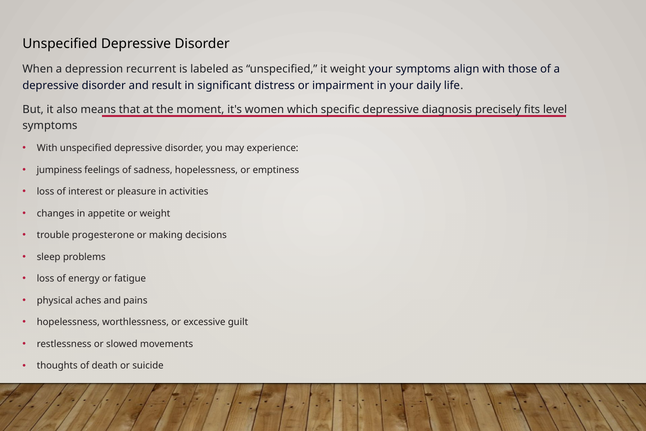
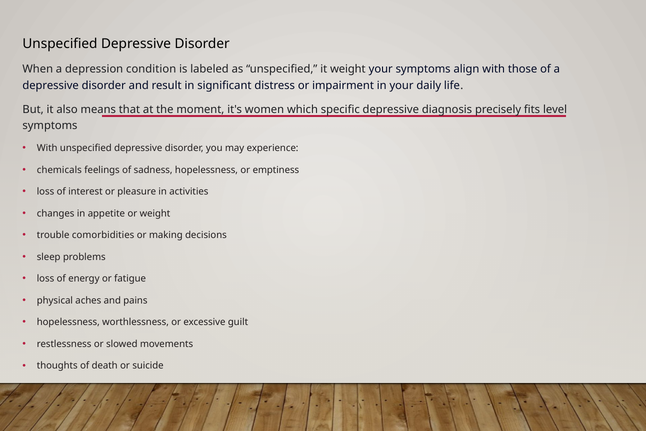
recurrent: recurrent -> condition
jumpiness: jumpiness -> chemicals
progesterone: progesterone -> comorbidities
